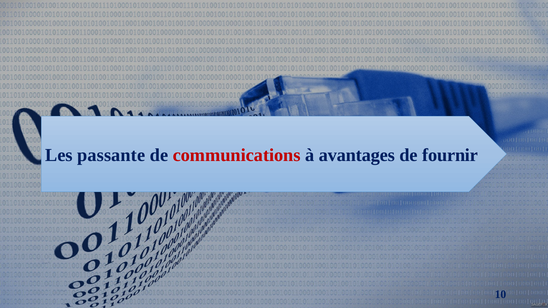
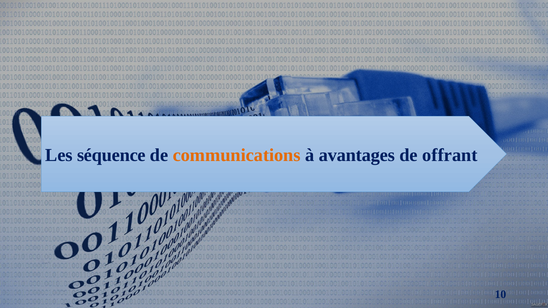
passante: passante -> séquence
communications colour: red -> orange
fournir: fournir -> offrant
